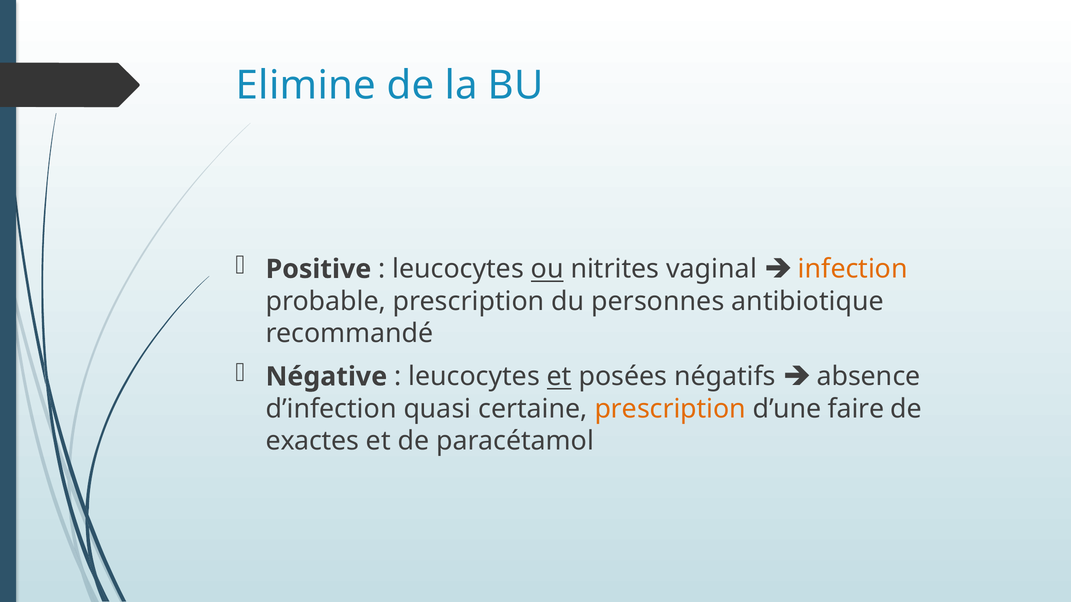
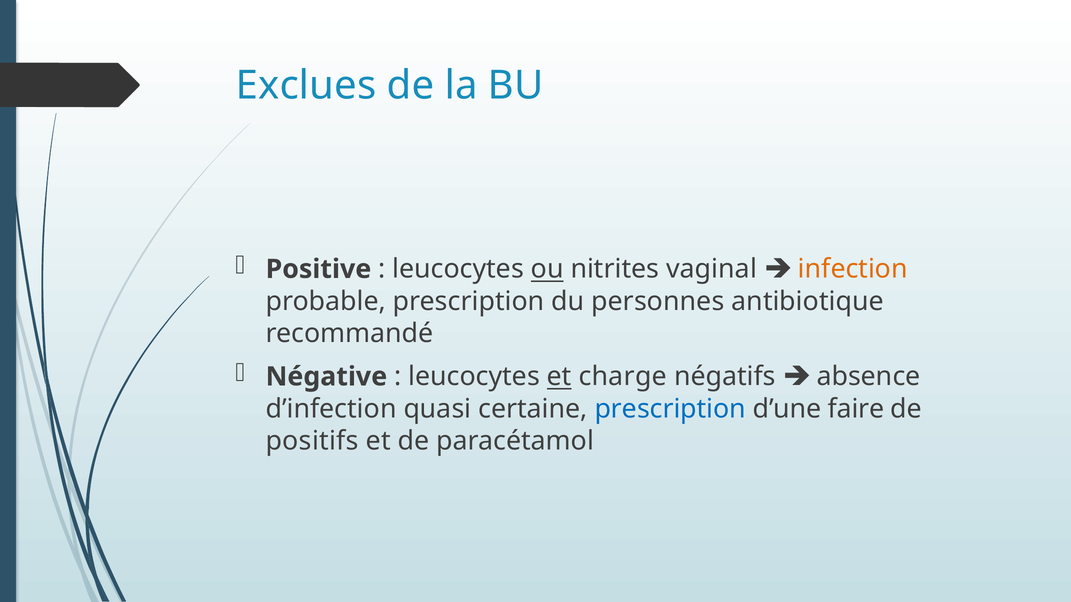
Elimine: Elimine -> Exclues
posées: posées -> charge
prescription at (670, 409) colour: orange -> blue
exactes: exactes -> positifs
